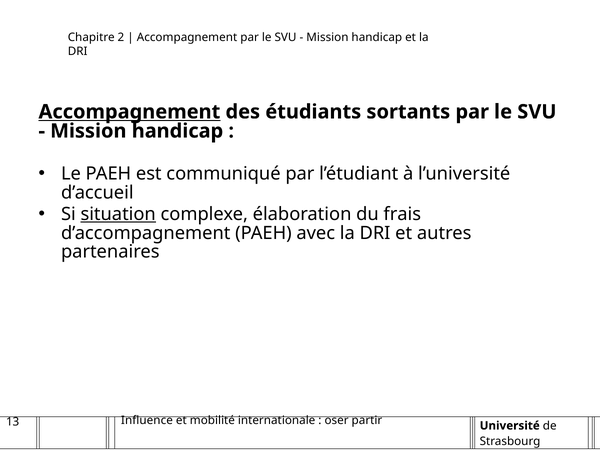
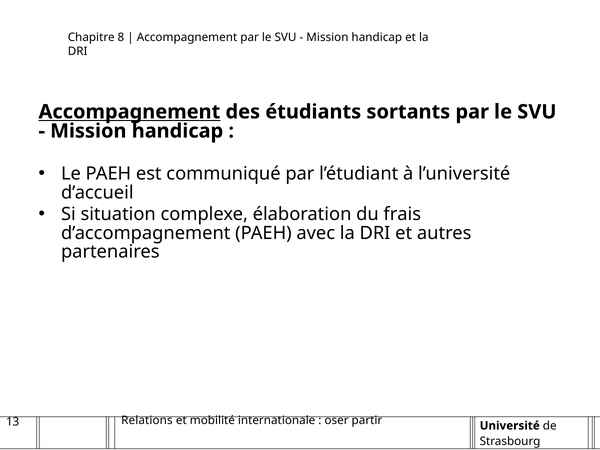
2: 2 -> 8
situation underline: present -> none
Influence: Influence -> Relations
